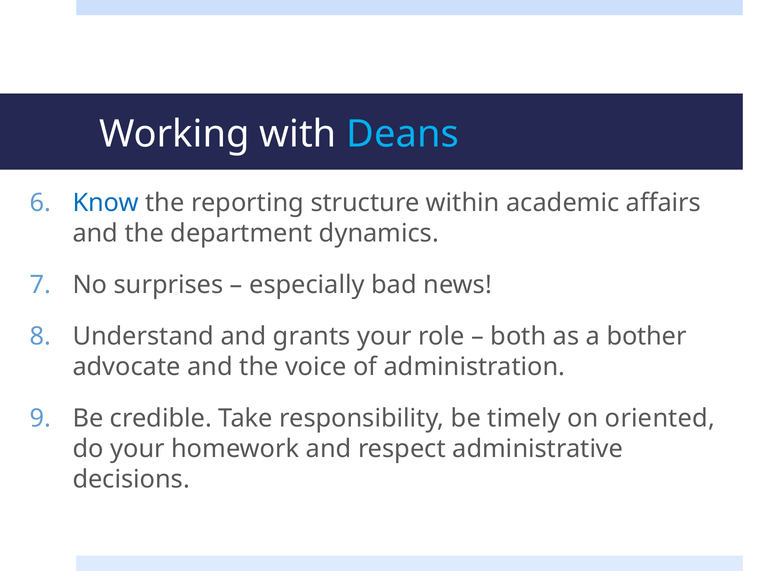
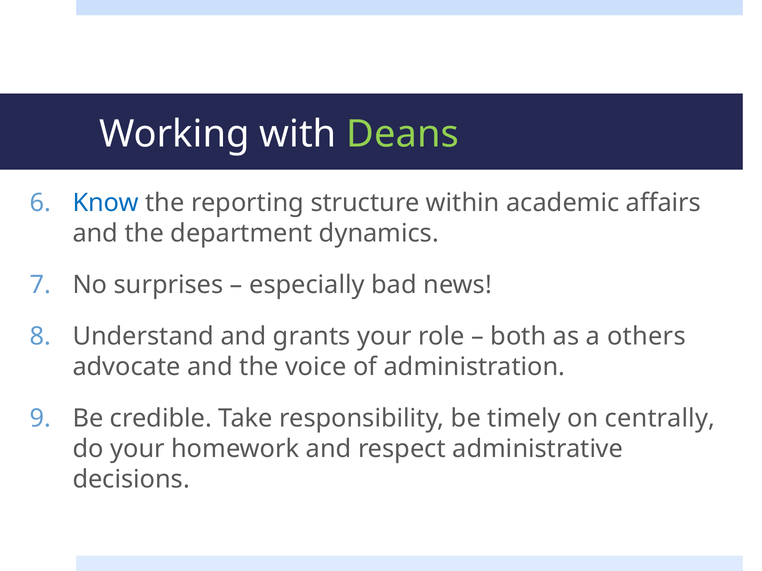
Deans colour: light blue -> light green
bother: bother -> others
oriented: oriented -> centrally
